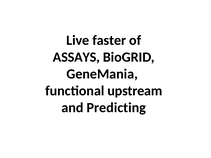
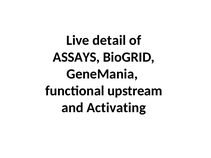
faster: faster -> detail
Predicting: Predicting -> Activating
